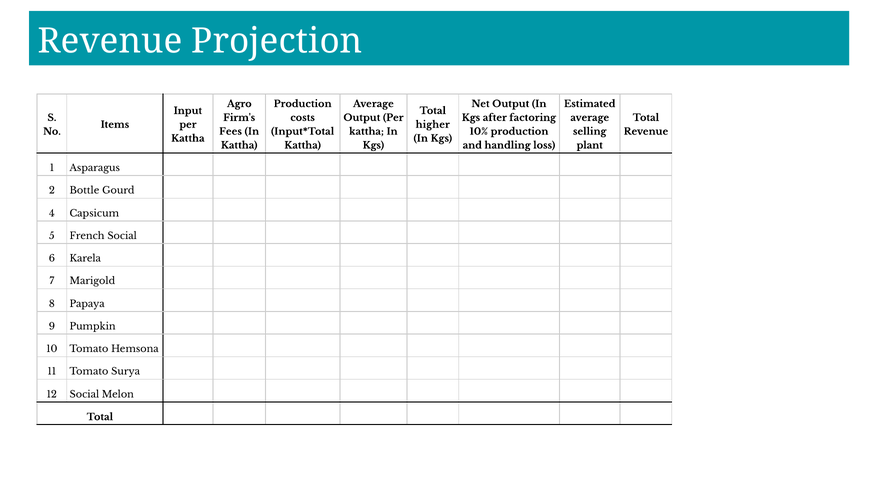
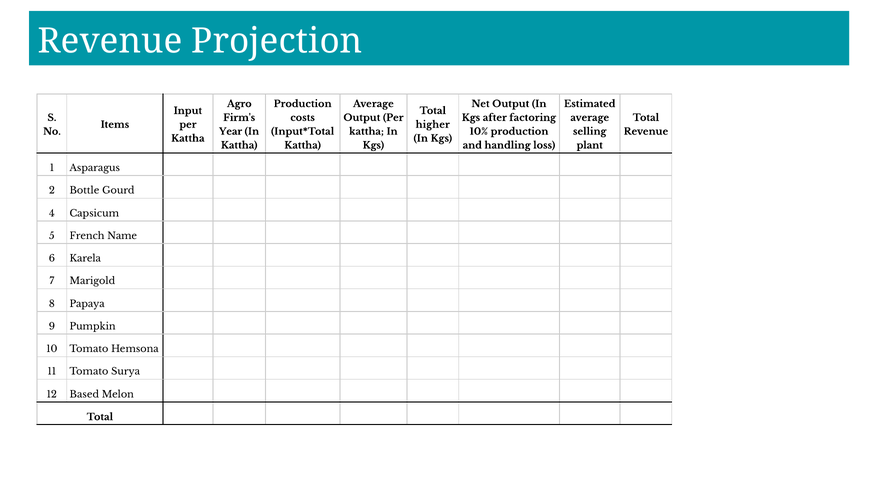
Fees: Fees -> Year
French Social: Social -> Name
12 Social: Social -> Based
